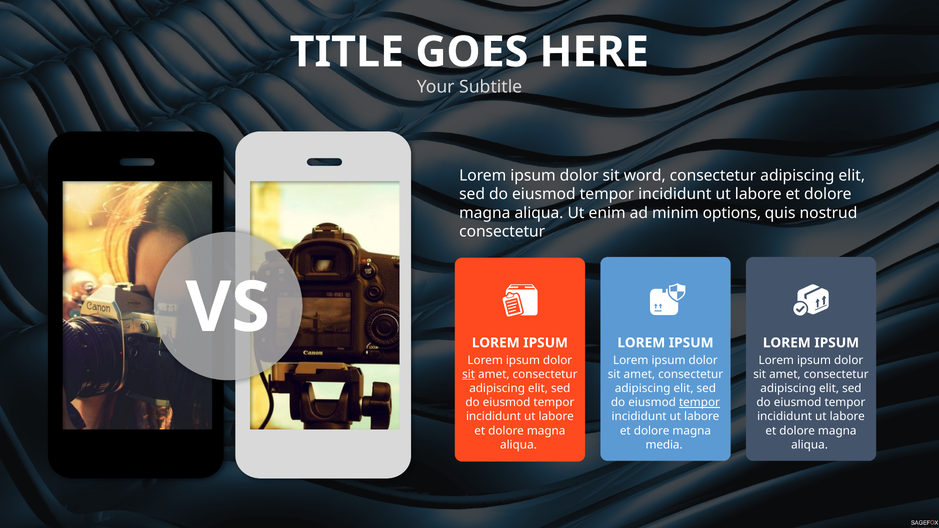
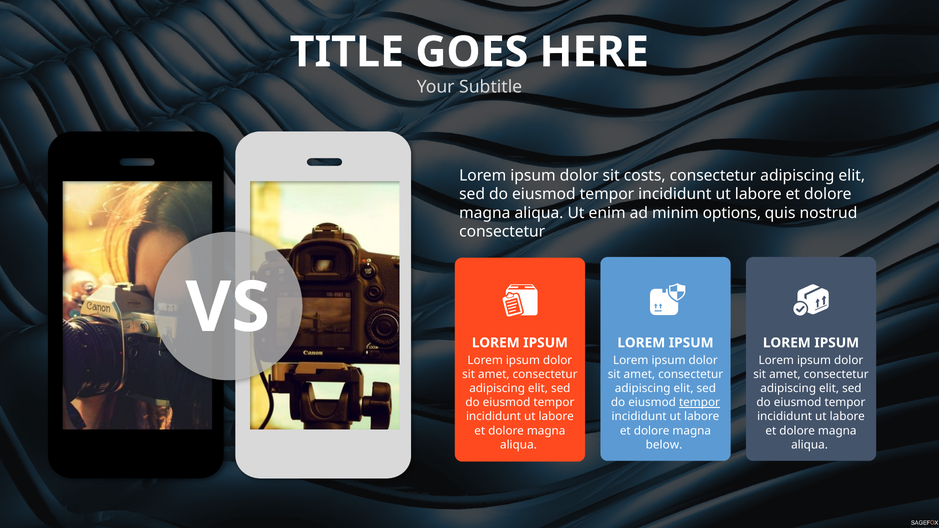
word: word -> costs
sit at (469, 374) underline: present -> none
media: media -> below
